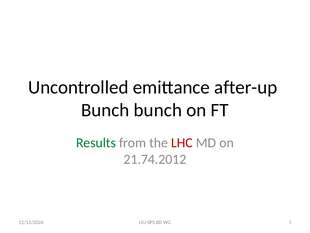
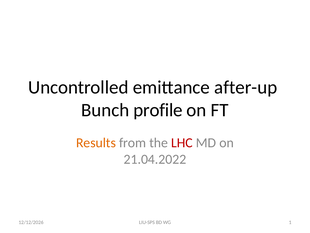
Bunch bunch: bunch -> profile
Results colour: green -> orange
21.74.2012: 21.74.2012 -> 21.04.2022
